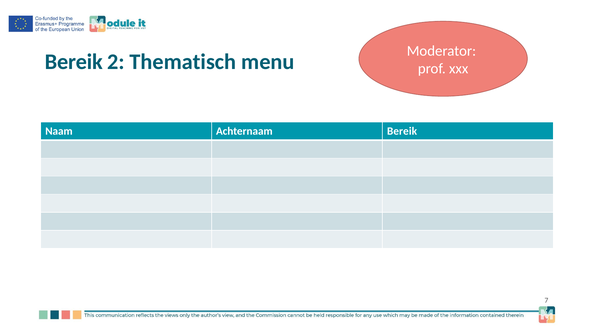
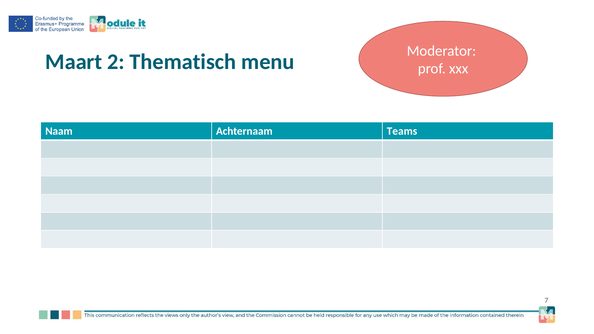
Bereik at (74, 62): Bereik -> Maart
Achternaam Bereik: Bereik -> Teams
